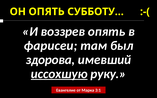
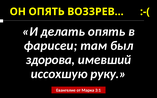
СУББОТУ…: СУББОТУ… -> ВОЗЗРЕВ…
воззрев: воззрев -> делать
иссохшую underline: present -> none
